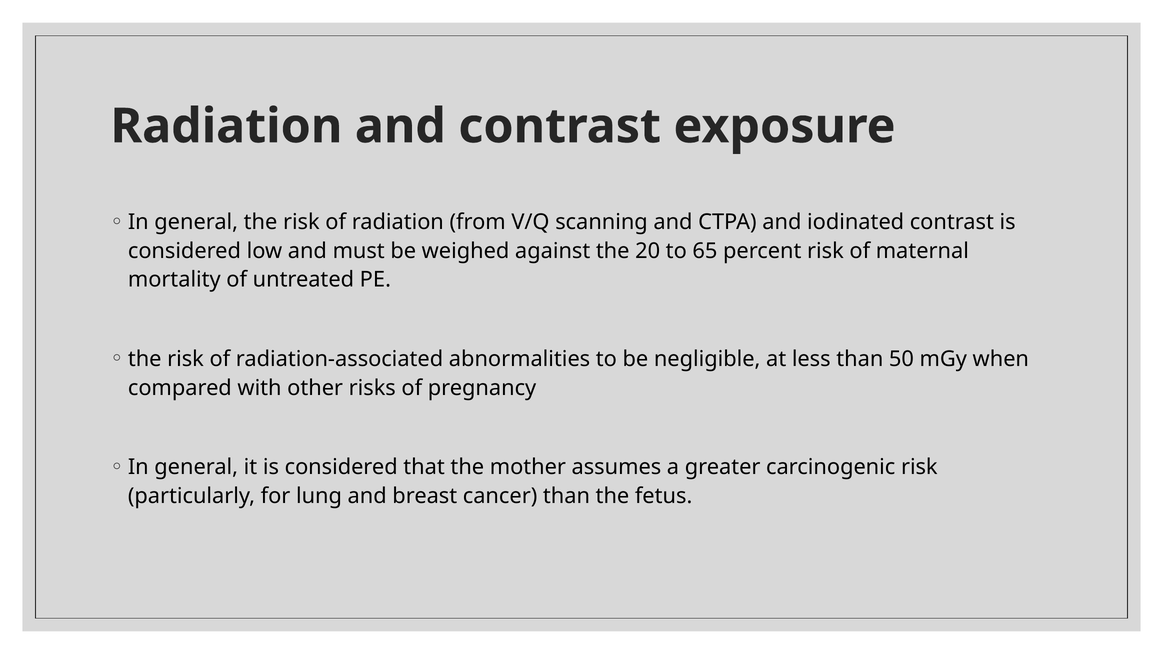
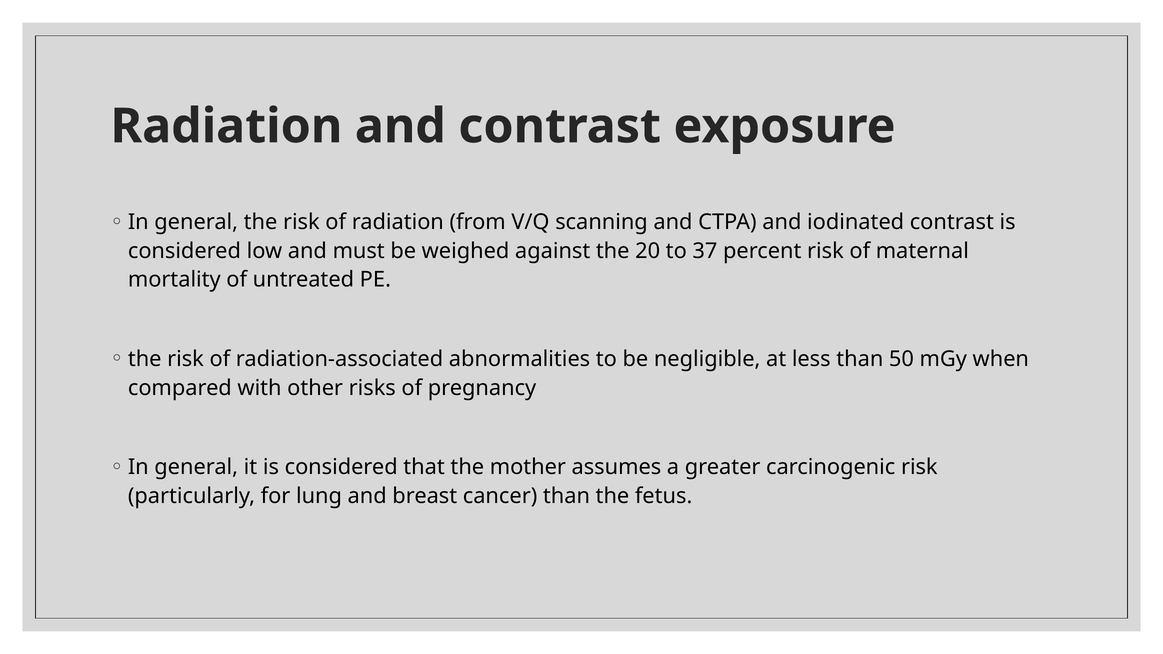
65: 65 -> 37
